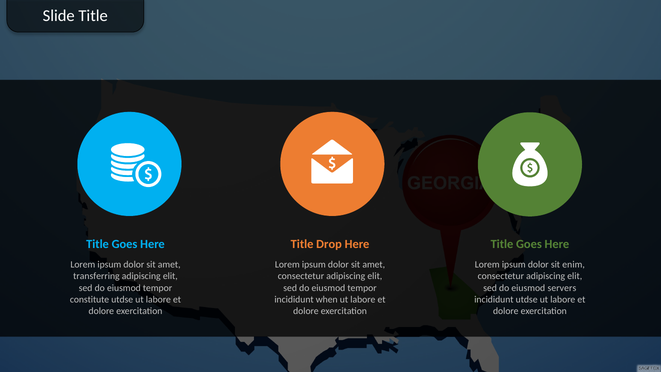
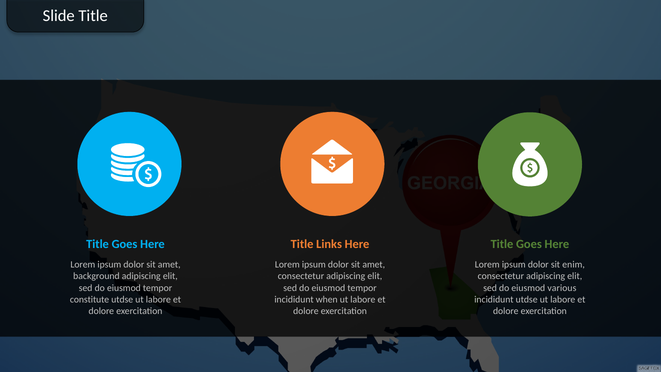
Drop: Drop -> Links
transferring: transferring -> background
servers: servers -> various
